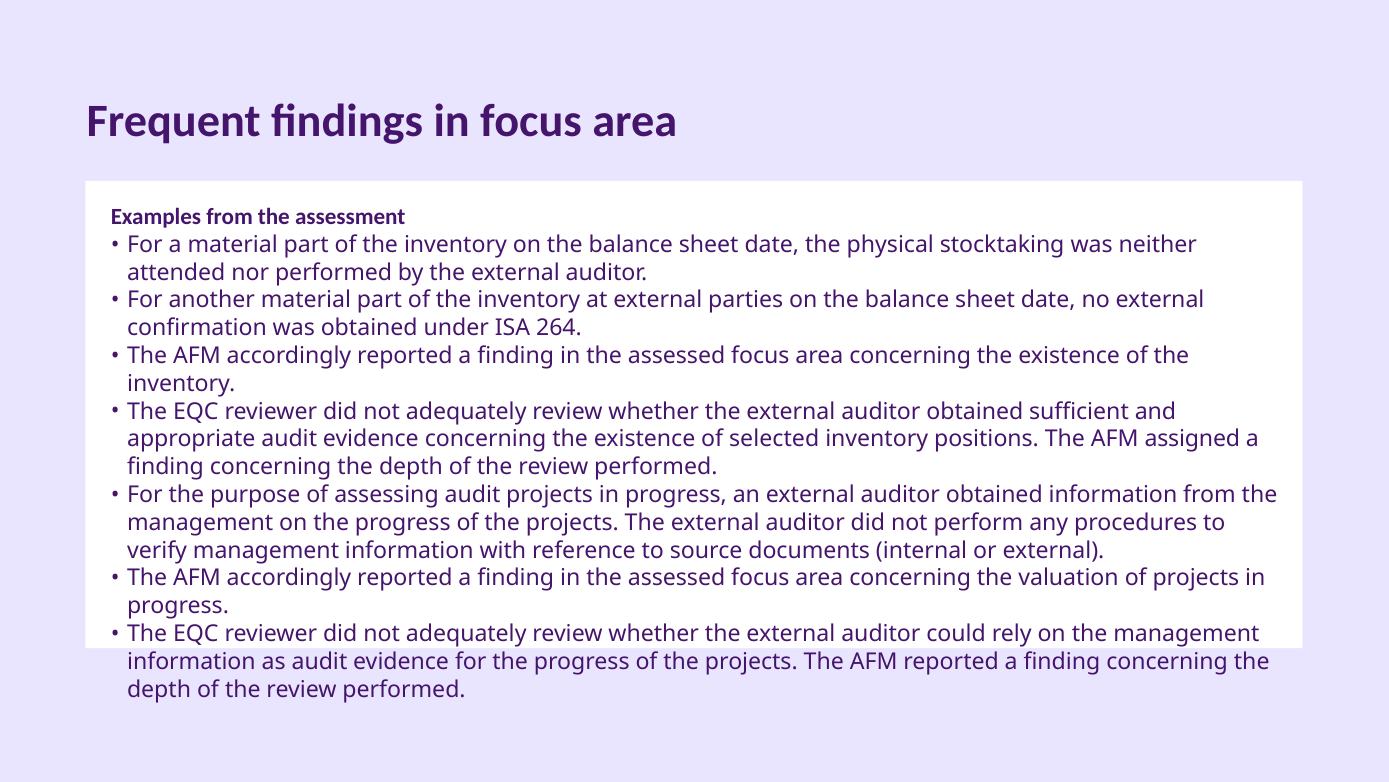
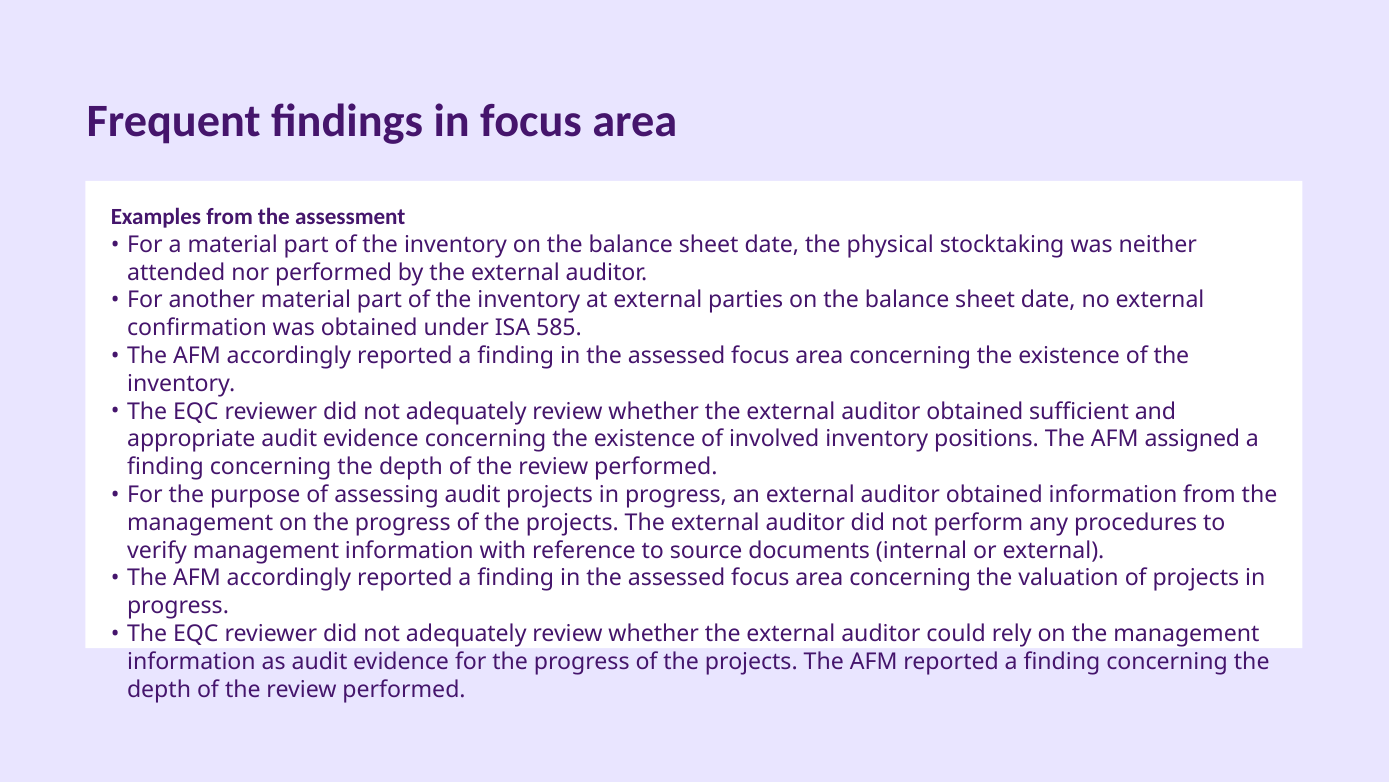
264: 264 -> 585
selected: selected -> involved
